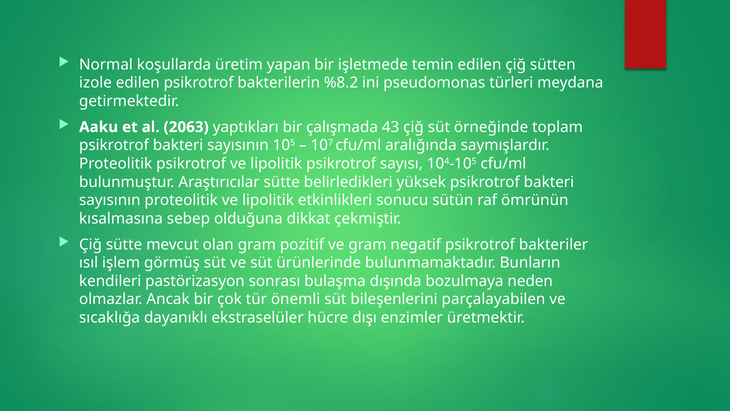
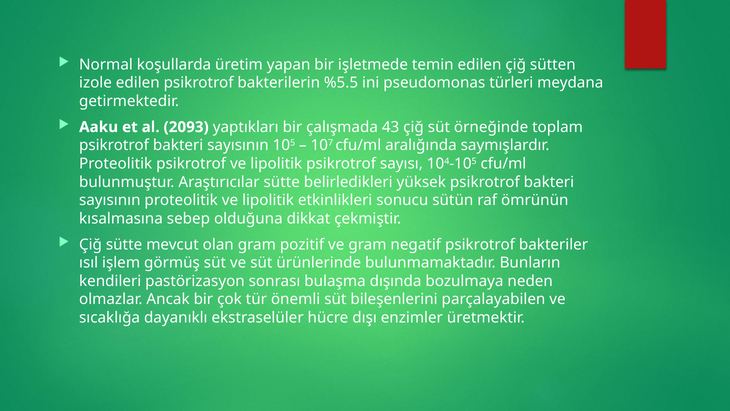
%8.2: %8.2 -> %5.5
2063: 2063 -> 2093
